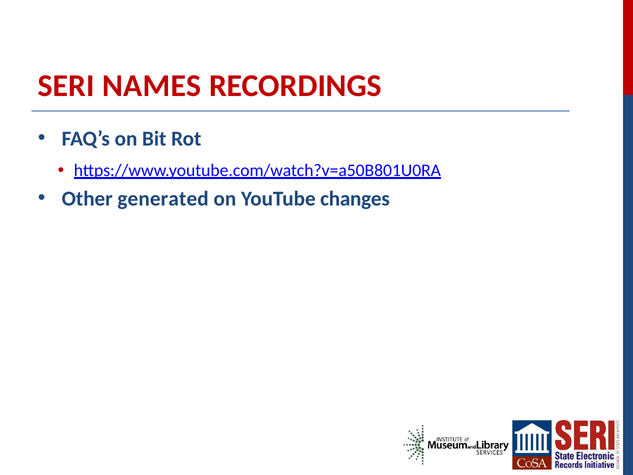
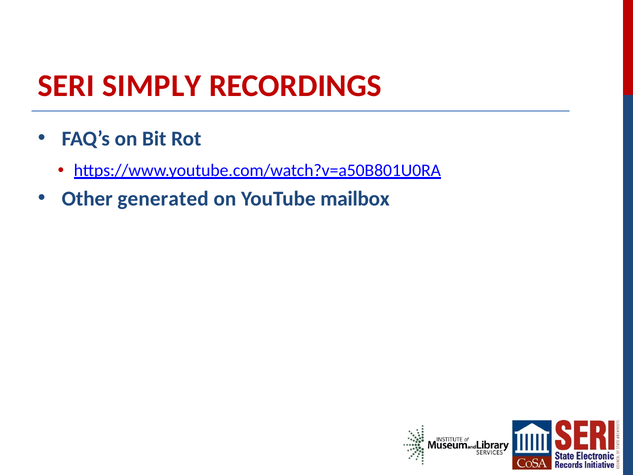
NAMES: NAMES -> SIMPLY
changes: changes -> mailbox
